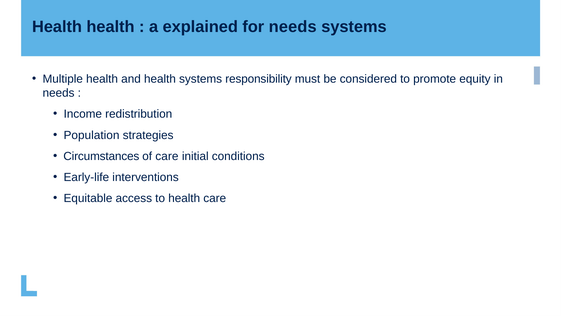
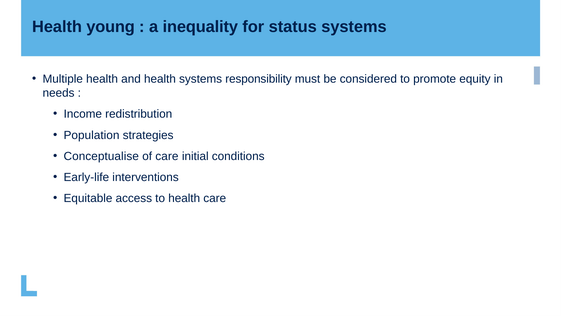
Health health: health -> young
explained: explained -> inequality
for needs: needs -> status
Circumstances: Circumstances -> Conceptualise
